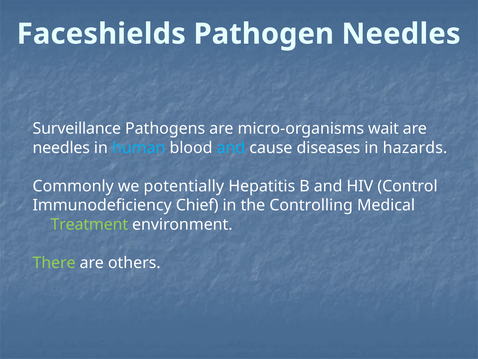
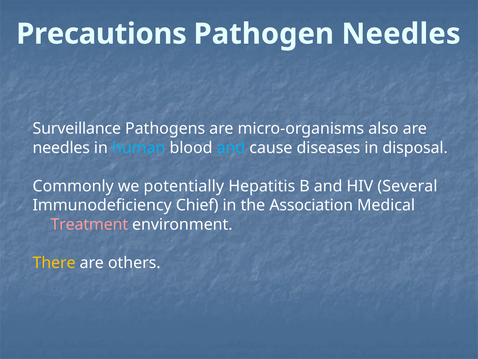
Faceshields: Faceshields -> Precautions
wait: wait -> also
hazards: hazards -> disposal
Control: Control -> Several
Controlling: Controlling -> Association
Treatment colour: light green -> pink
There colour: light green -> yellow
